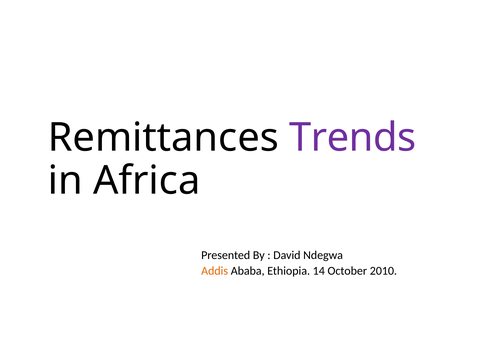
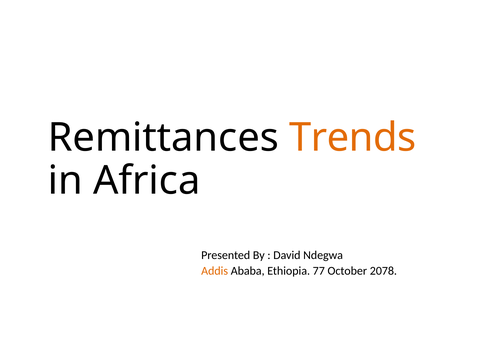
Trends colour: purple -> orange
14: 14 -> 77
2010: 2010 -> 2078
